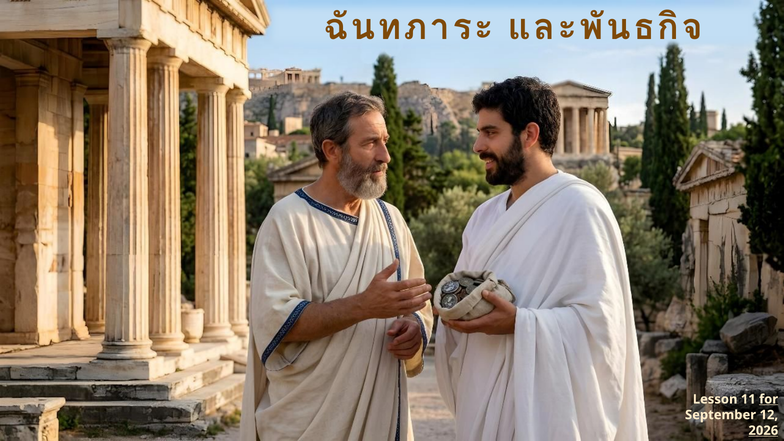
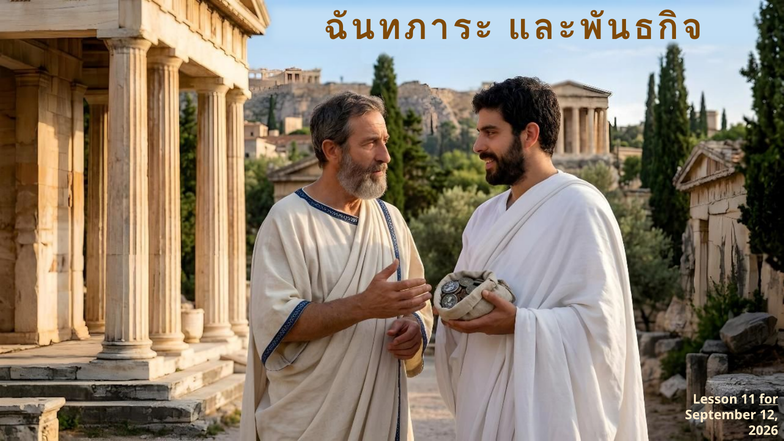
2026 underline: present -> none
